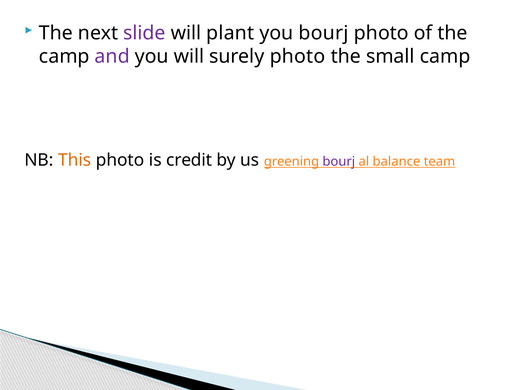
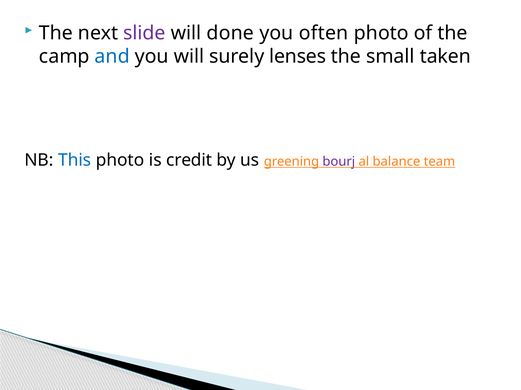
plant: plant -> done
you bourj: bourj -> often
and colour: purple -> blue
surely photo: photo -> lenses
small camp: camp -> taken
This colour: orange -> blue
